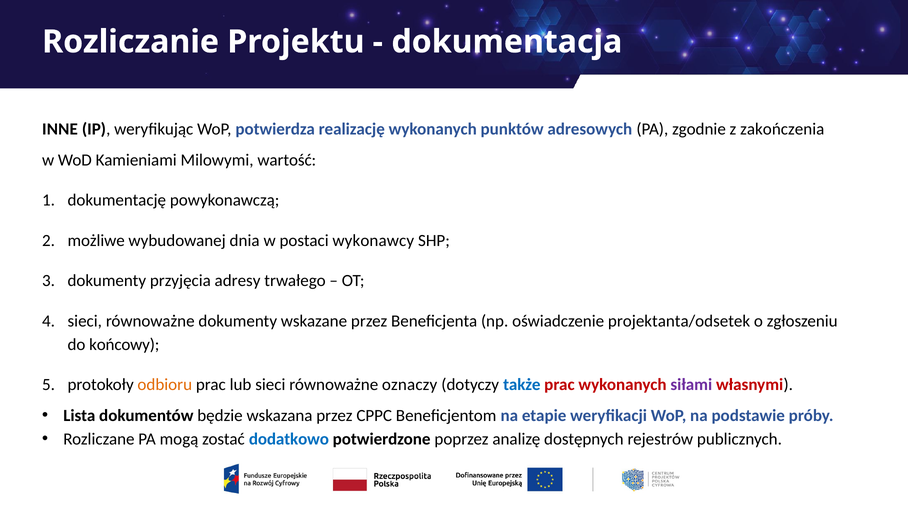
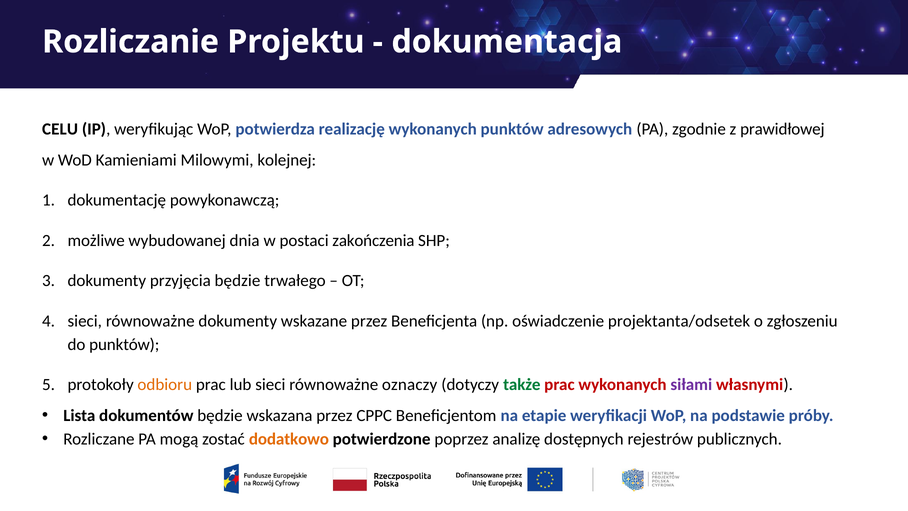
INNE: INNE -> CELU
zakończenia: zakończenia -> prawidłowej
wartość: wartość -> kolejnej
wykonawcy: wykonawcy -> zakończenia
przyjęcia adresy: adresy -> będzie
do końcowy: końcowy -> punktów
także colour: blue -> green
dodatkowo colour: blue -> orange
